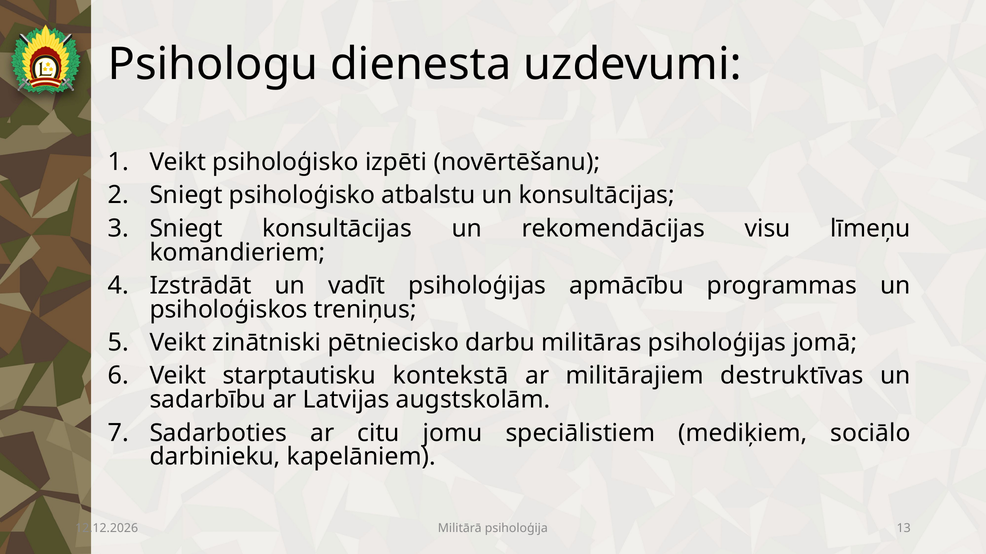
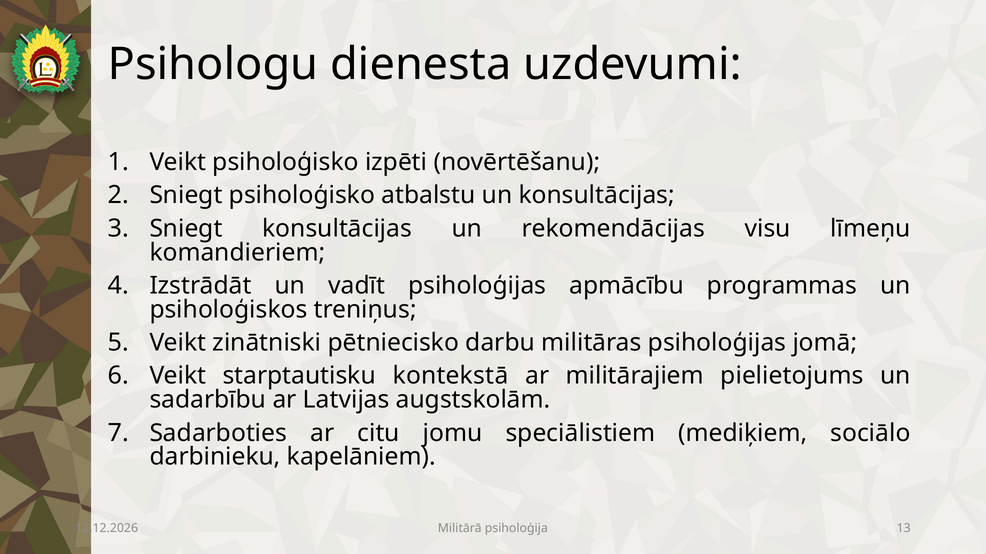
destruktīvas: destruktīvas -> pielietojums
